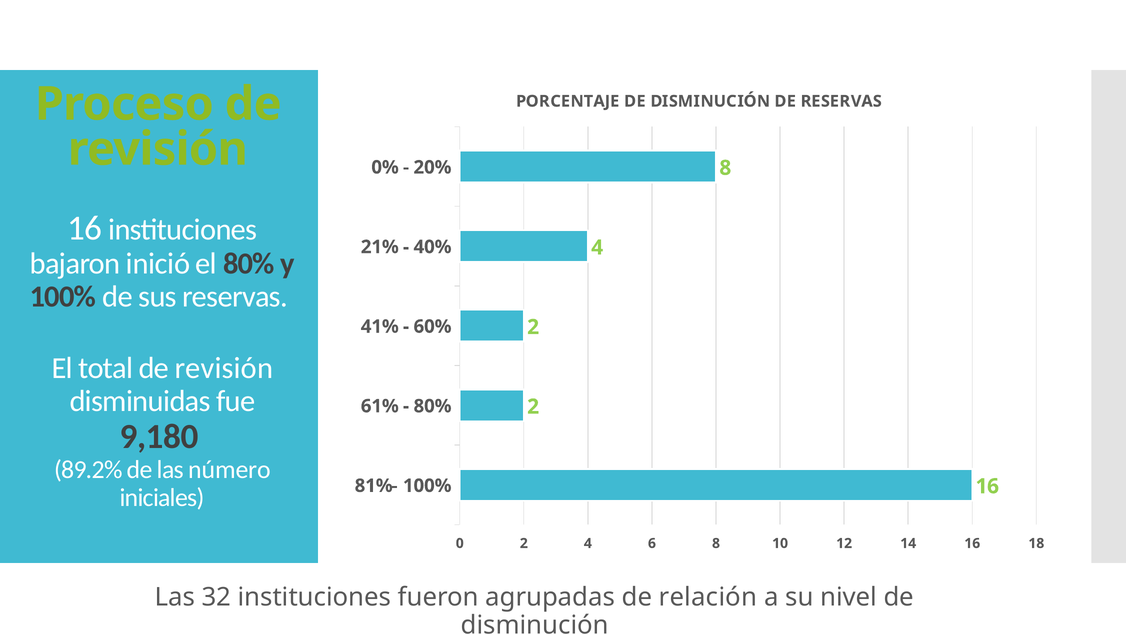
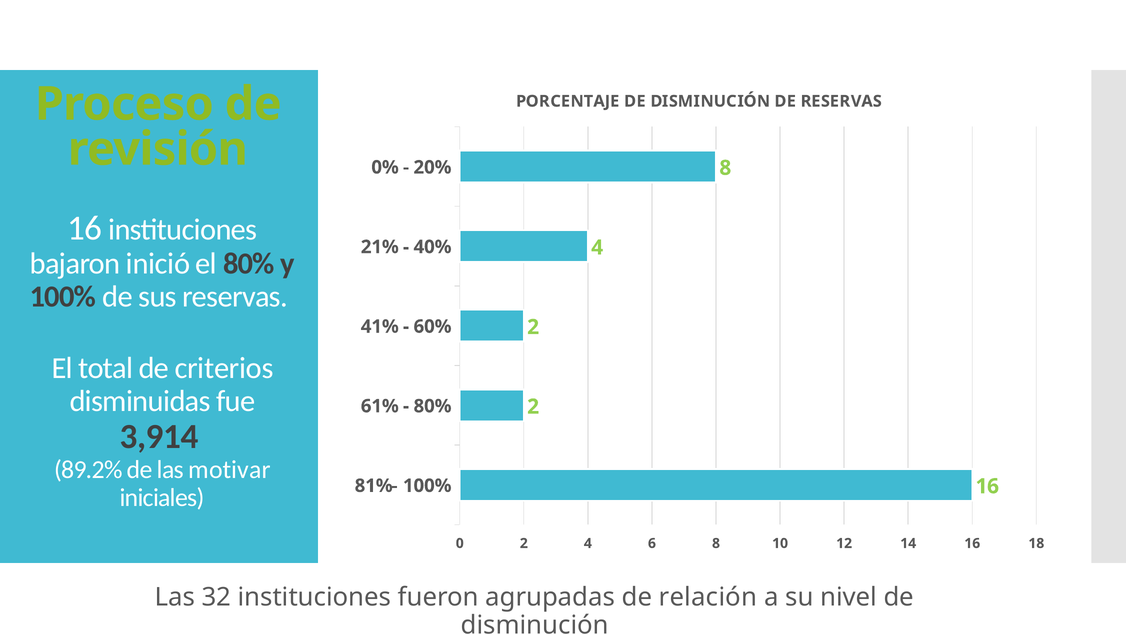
total de revisión: revisión -> criterios
9,180: 9,180 -> 3,914
número: número -> motivar
